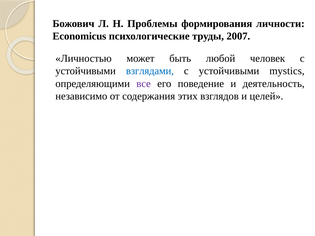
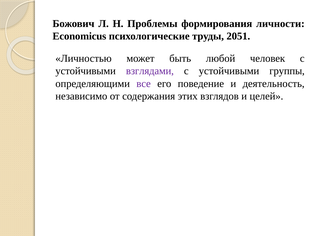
2007: 2007 -> 2051
взглядами colour: blue -> purple
mystics: mystics -> группы
